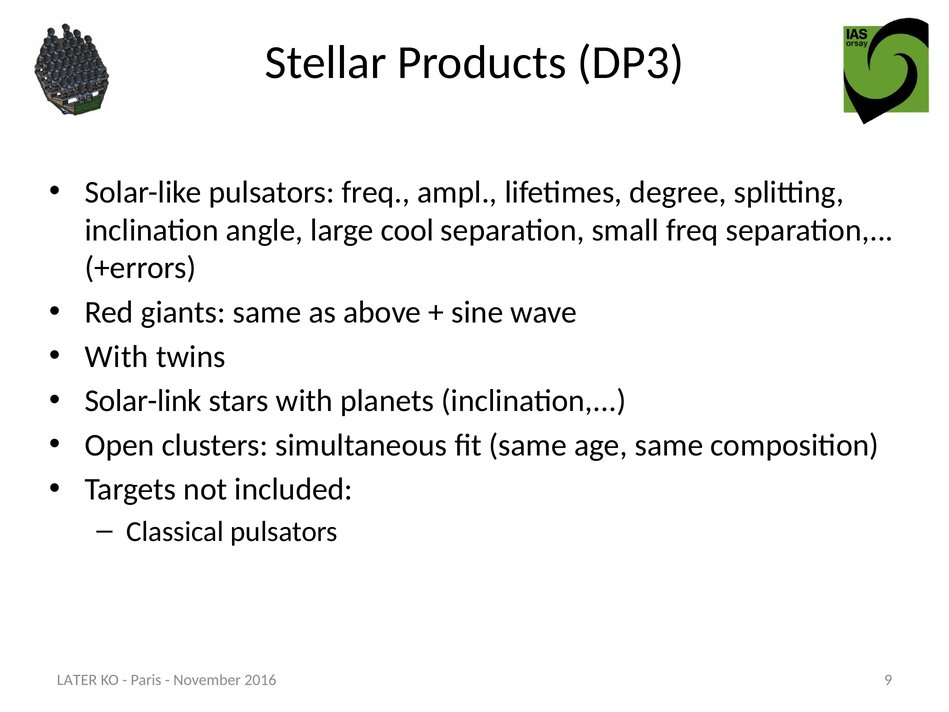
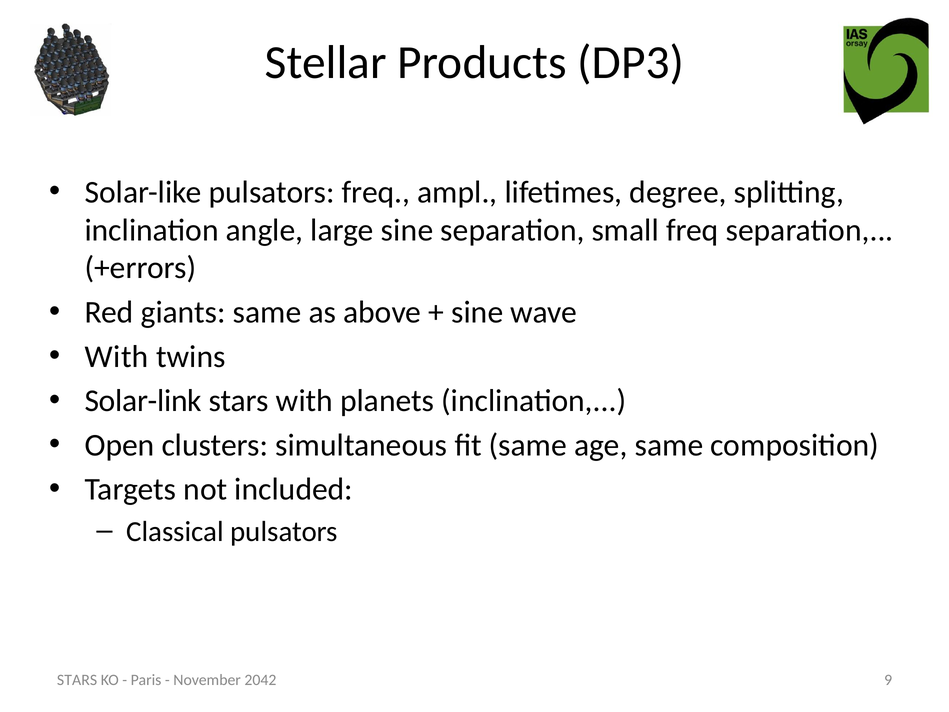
large cool: cool -> sine
LATER at (77, 680): LATER -> STARS
2016: 2016 -> 2042
